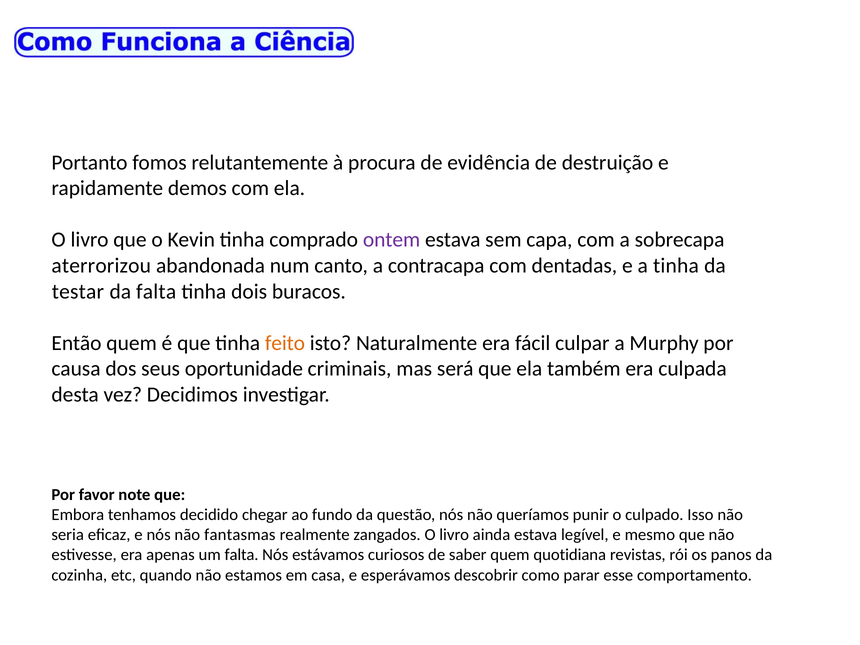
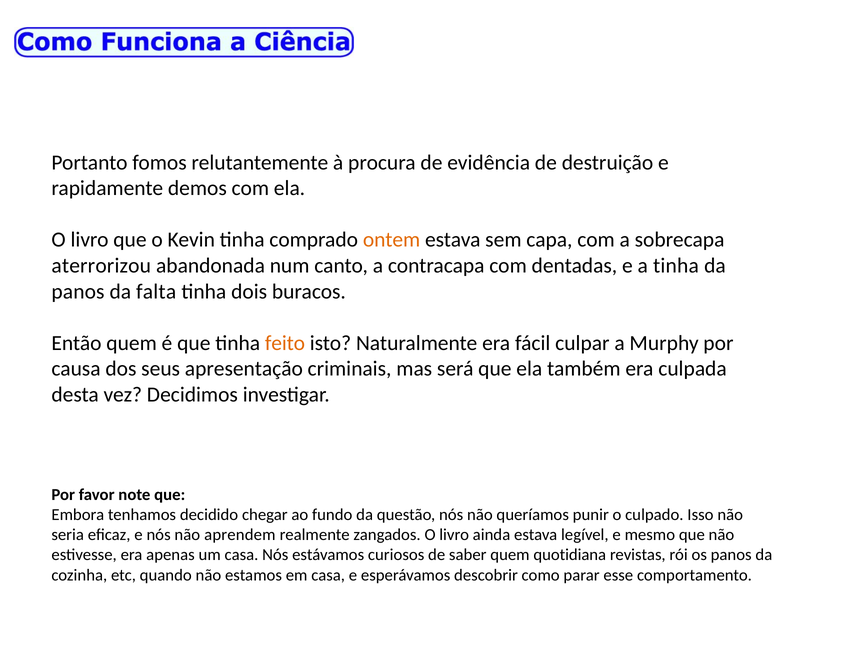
ontem colour: purple -> orange
testar at (78, 292): testar -> panos
oportunidade: oportunidade -> apresentação
fantasmas: fantasmas -> aprendem
um falta: falta -> casa
